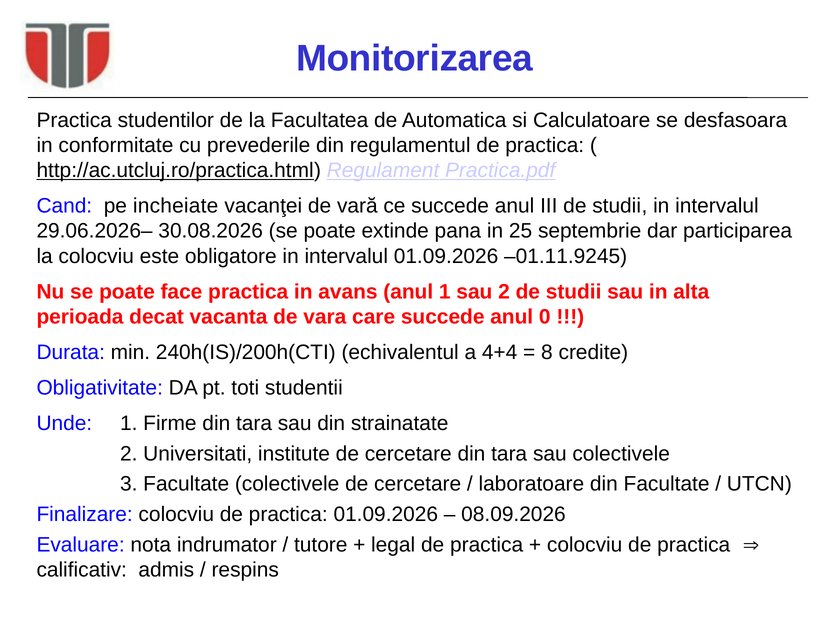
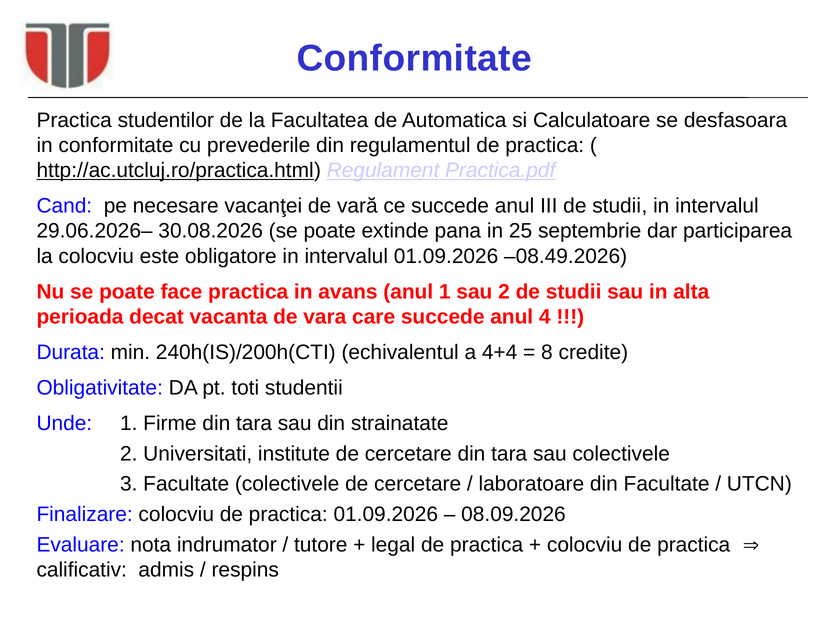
Monitorizarea at (415, 58): Monitorizarea -> Conformitate
incheiate: incheiate -> necesare
–01.11.9245: –01.11.9245 -> –08.49.2026
0: 0 -> 4
